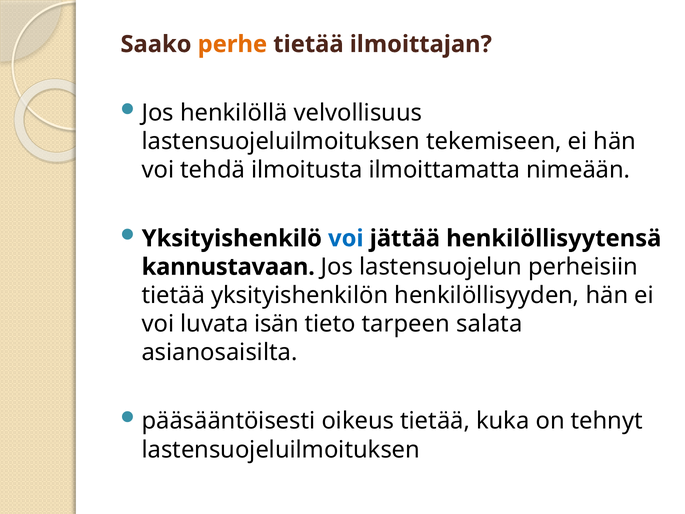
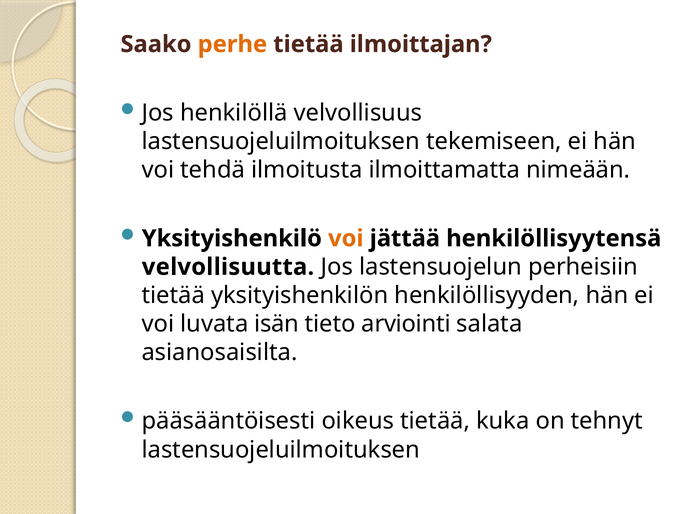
voi at (346, 238) colour: blue -> orange
kannustavaan: kannustavaan -> velvollisuutta
tarpeen: tarpeen -> arviointi
